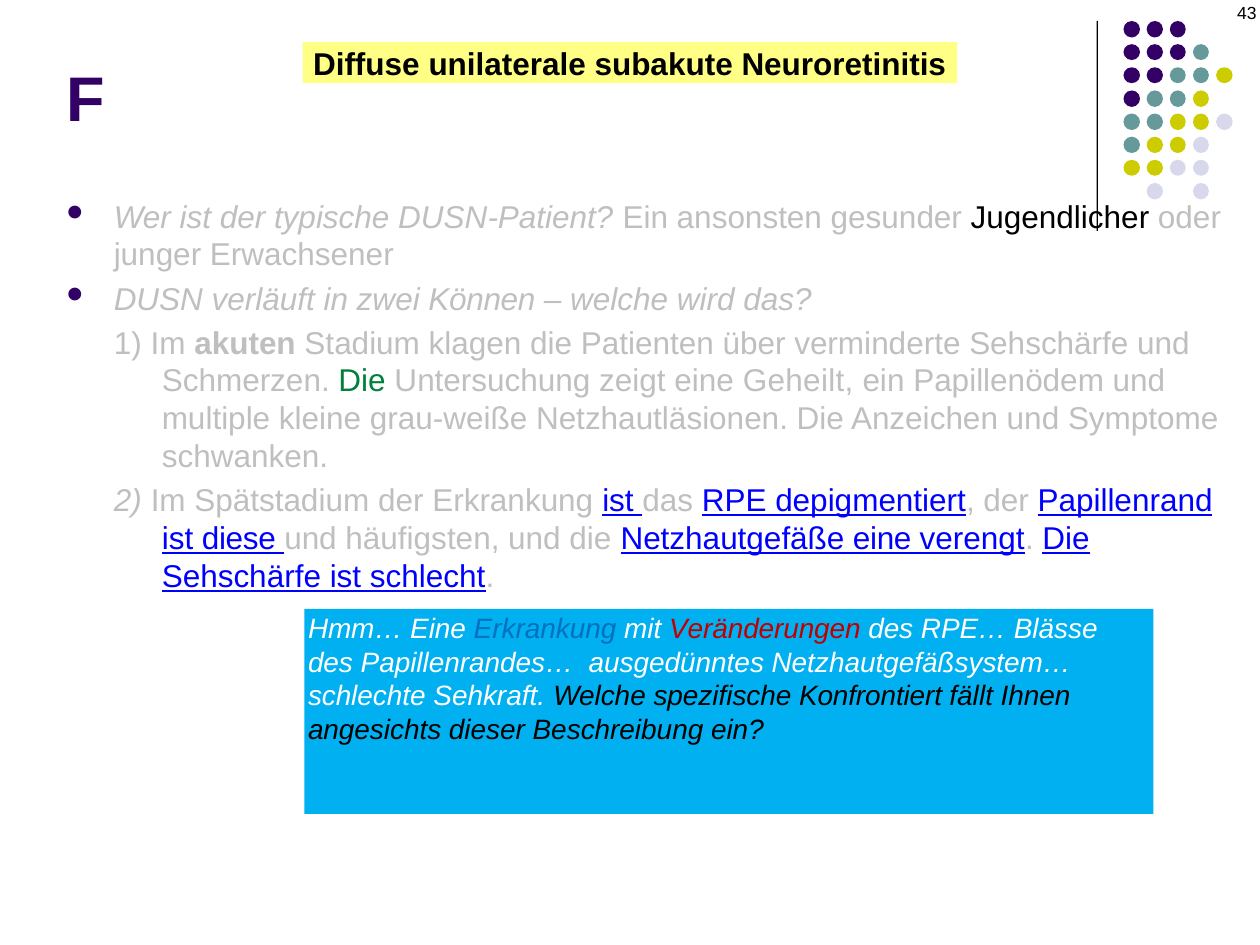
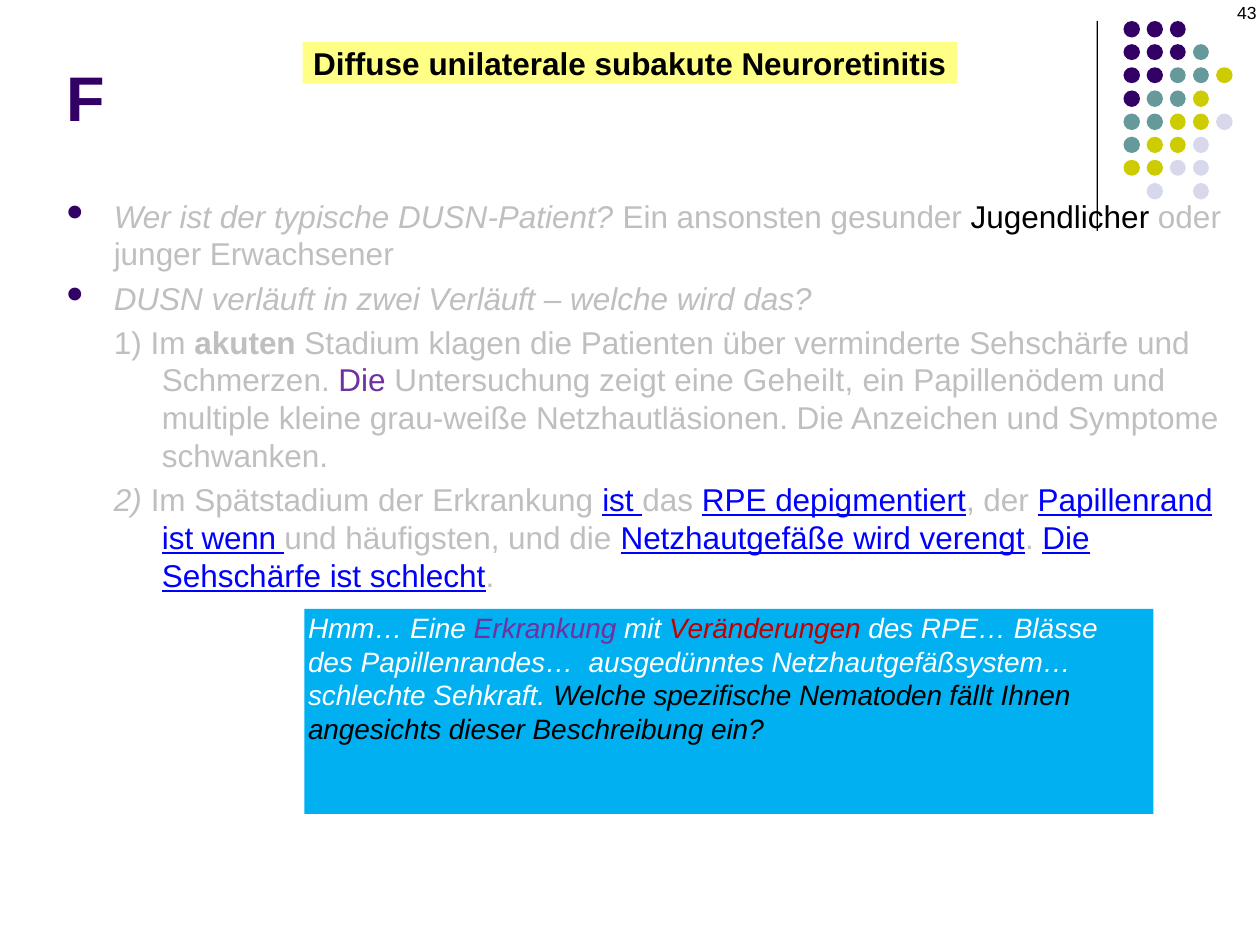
zwei Können: Können -> Verläuft
Die at (362, 382) colour: green -> purple
diese: diese -> wenn
Netzhautgefäße eine: eine -> wird
Erkrankung at (545, 629) colour: blue -> purple
Konfrontiert: Konfrontiert -> Nematoden
